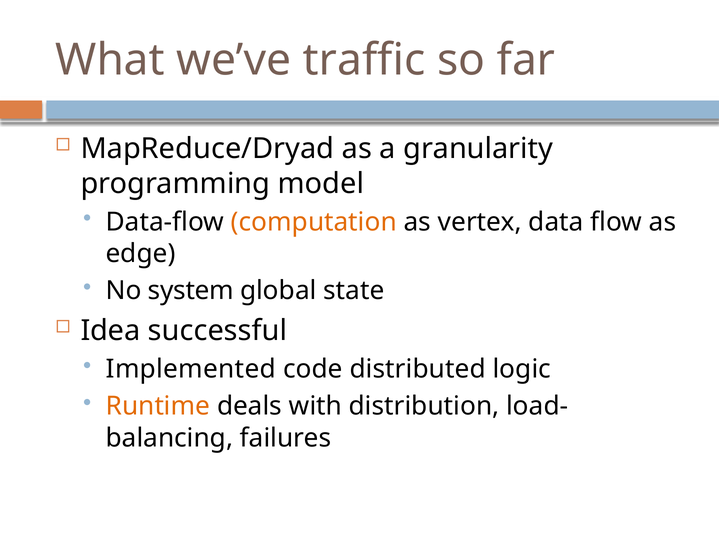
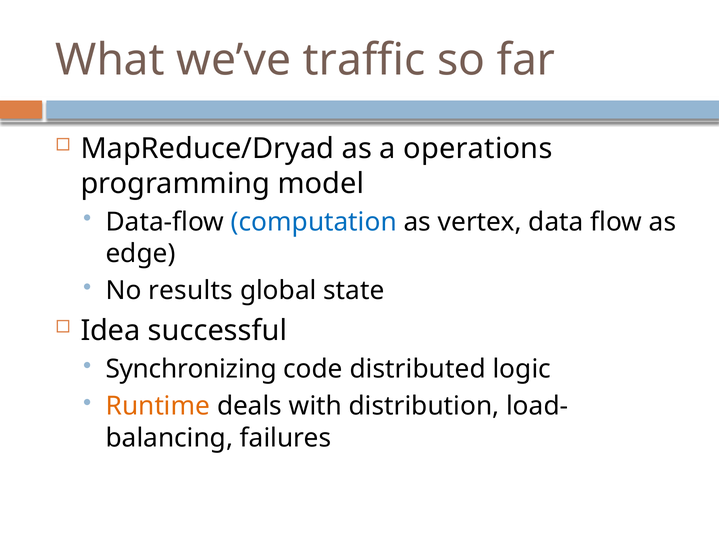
granularity: granularity -> operations
computation colour: orange -> blue
system: system -> results
Implemented: Implemented -> Synchronizing
